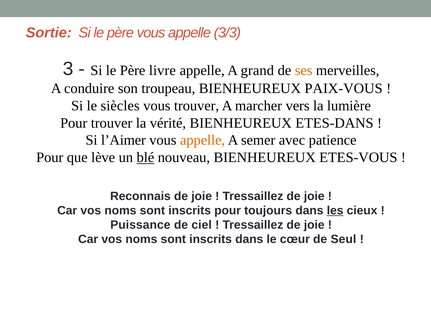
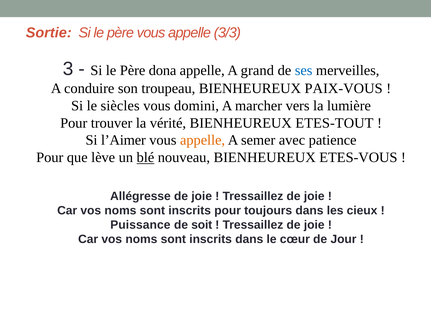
livre: livre -> dona
ses colour: orange -> blue
vous trouver: trouver -> domini
ETES-DANS: ETES-DANS -> ETES-TOUT
Reconnais: Reconnais -> Allégresse
les underline: present -> none
ciel: ciel -> soit
Seul: Seul -> Jour
